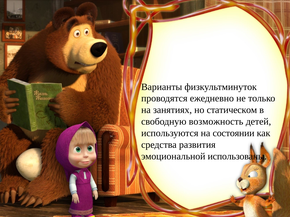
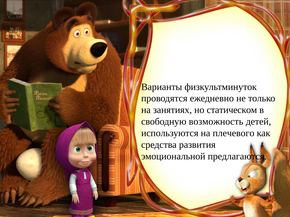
состоянии: состоянии -> плечевого
использованы: использованы -> предлагаются
